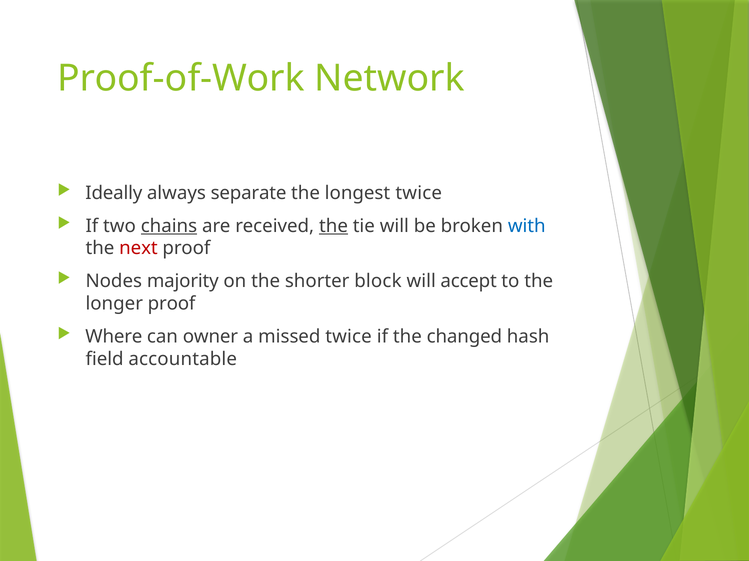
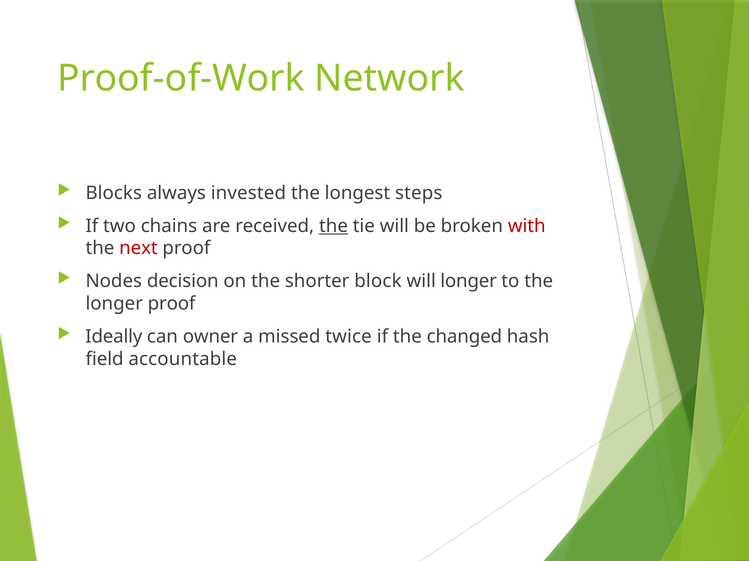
Ideally: Ideally -> Blocks
separate: separate -> invested
longest twice: twice -> steps
chains underline: present -> none
with colour: blue -> red
majority: majority -> decision
will accept: accept -> longer
Where: Where -> Ideally
